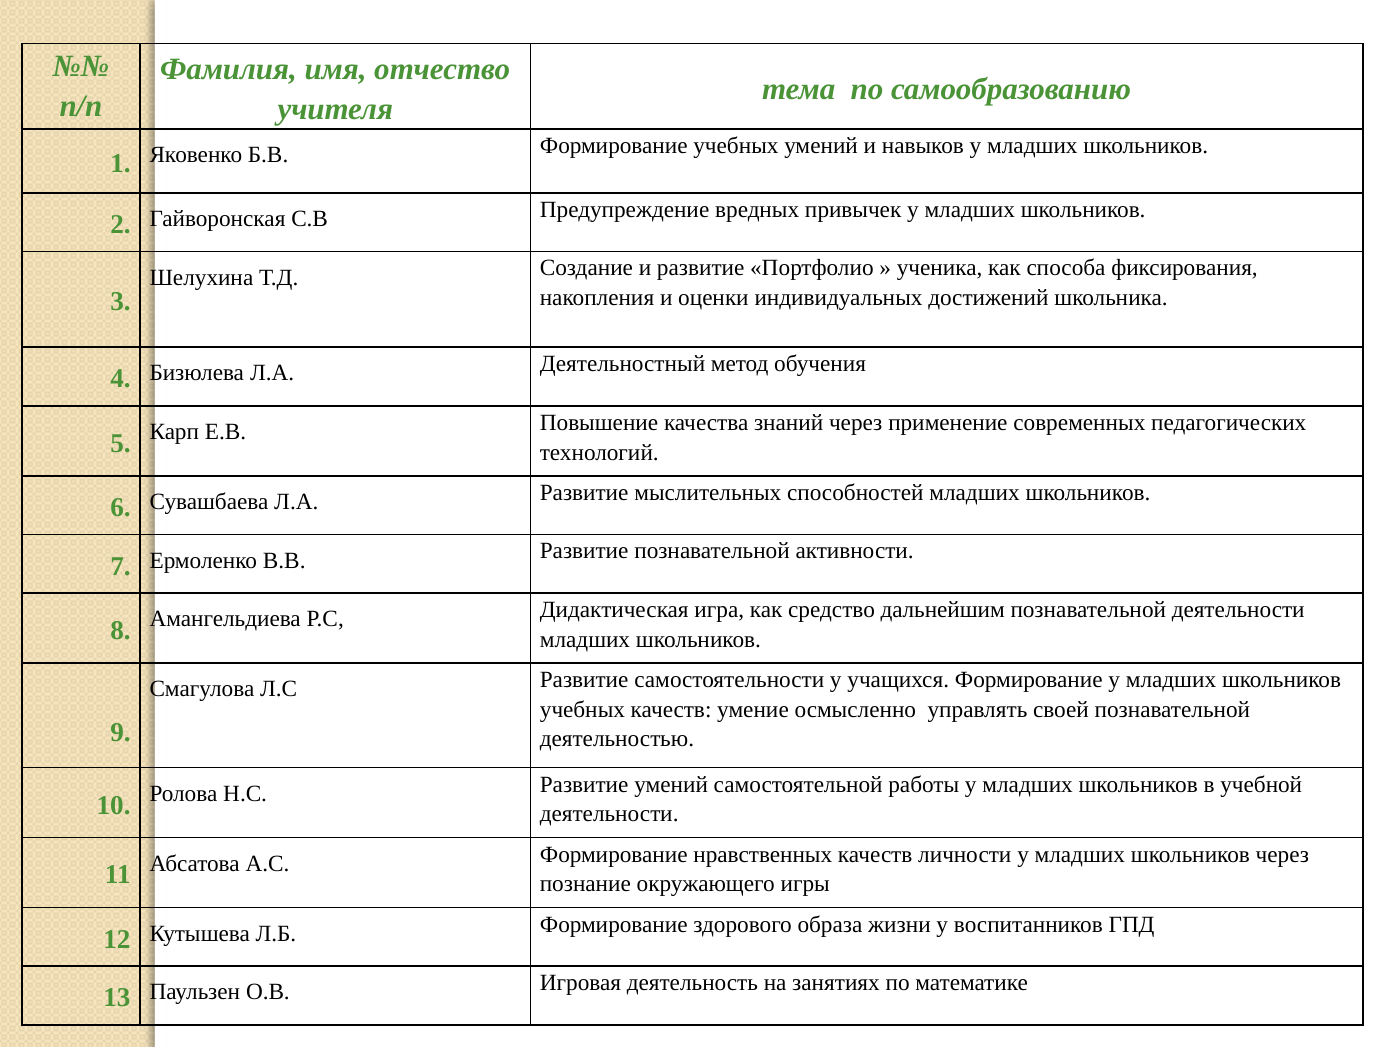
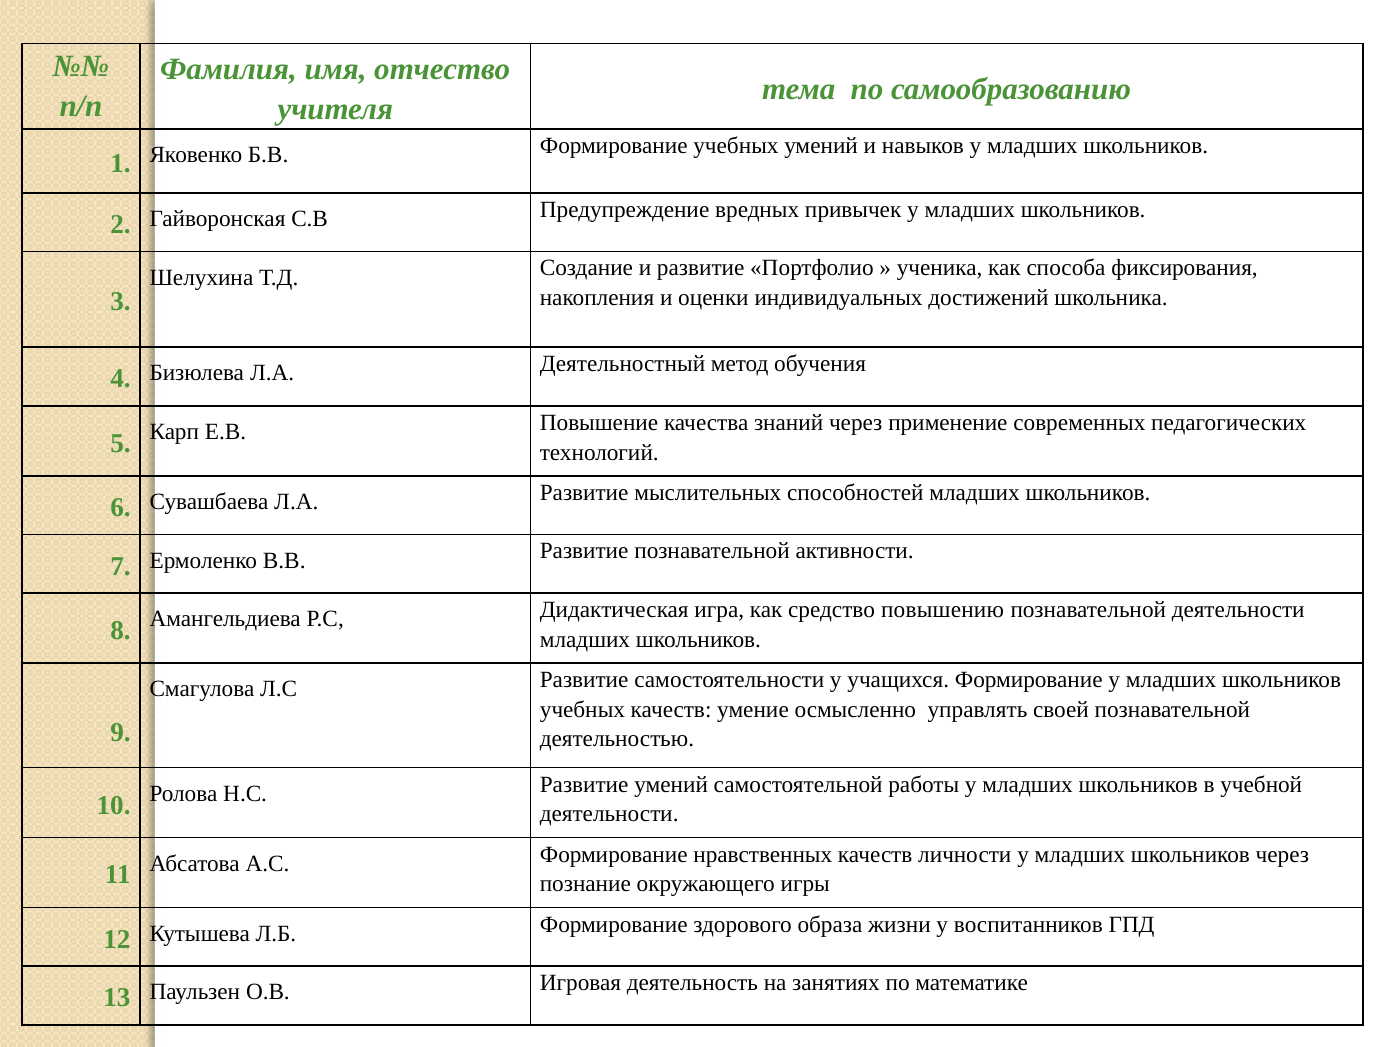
дальнейшим: дальнейшим -> повышению
